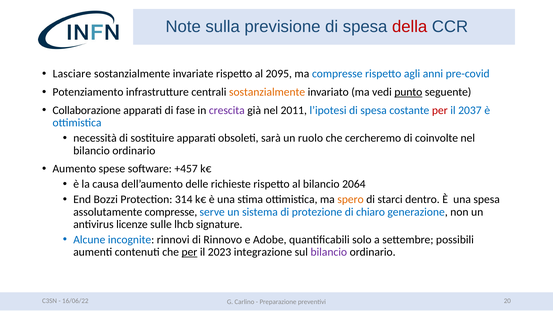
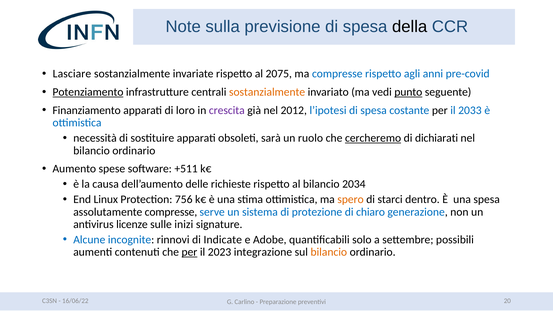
della colour: red -> black
2095: 2095 -> 2075
Potenziamento underline: none -> present
Collaborazione: Collaborazione -> Finanziamento
fase: fase -> loro
2011: 2011 -> 2012
per at (440, 110) colour: red -> black
2037: 2037 -> 2033
cercheremo underline: none -> present
coinvolte: coinvolte -> dichiarati
+457: +457 -> +511
2064: 2064 -> 2034
Bozzi: Bozzi -> Linux
314: 314 -> 756
lhcb: lhcb -> inizi
Rinnovo: Rinnovo -> Indicate
bilancio at (329, 252) colour: purple -> orange
